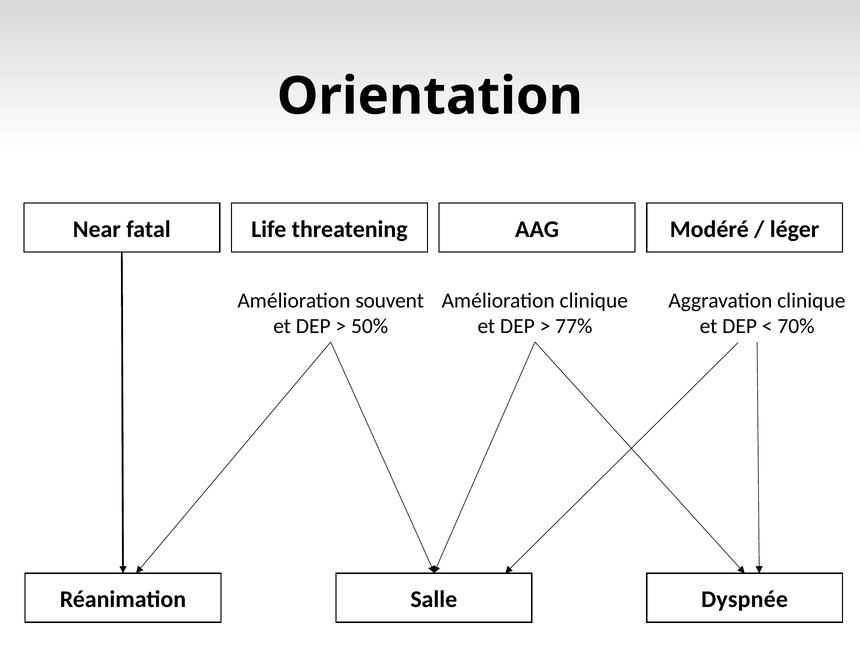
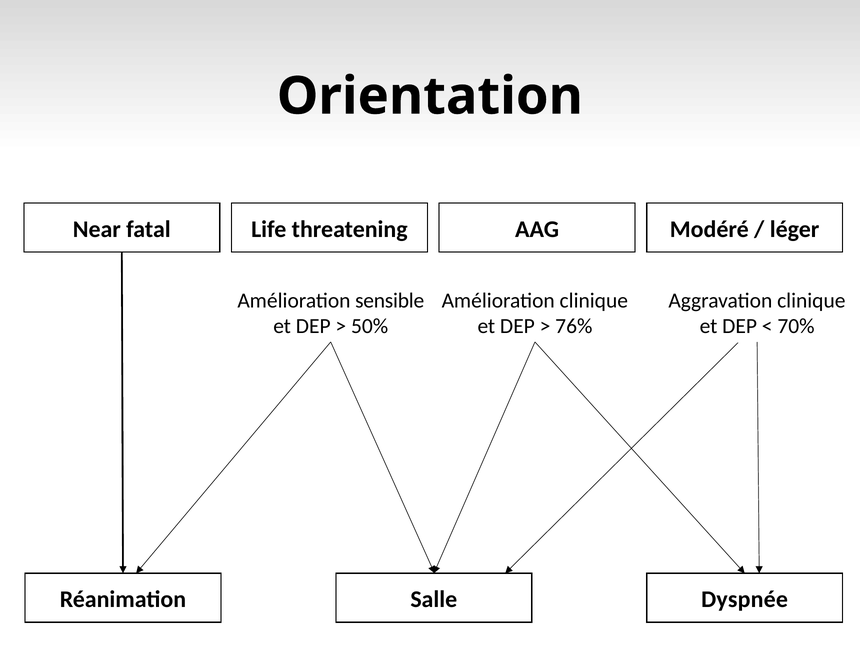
souvent: souvent -> sensible
77%: 77% -> 76%
